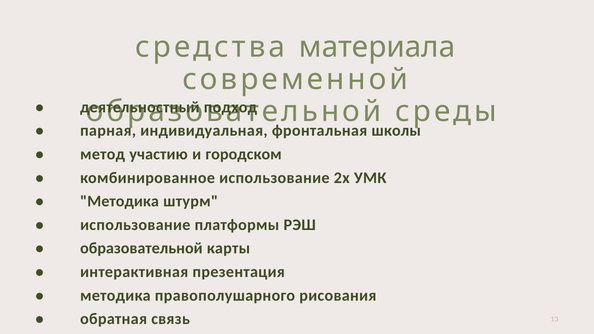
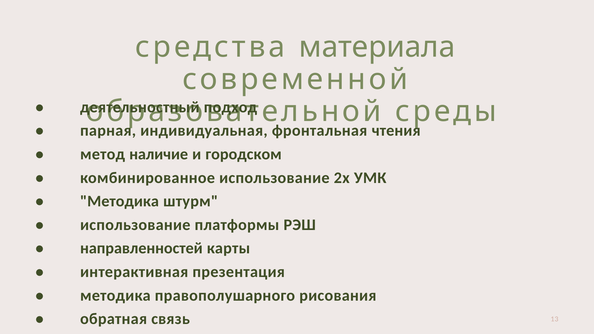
школы: школы -> чтения
участию: участию -> наличие
образовательной at (141, 248): образовательной -> направленностей
